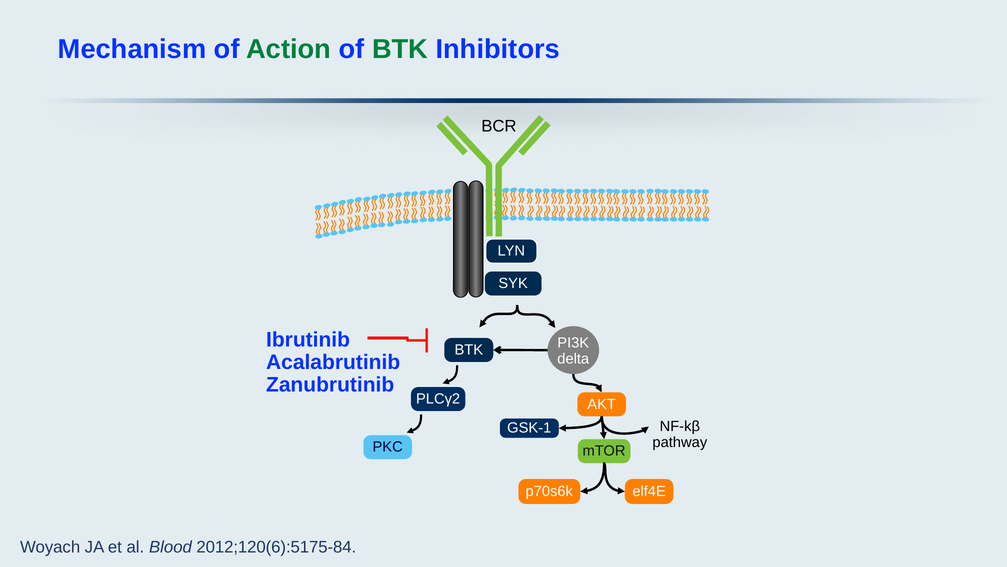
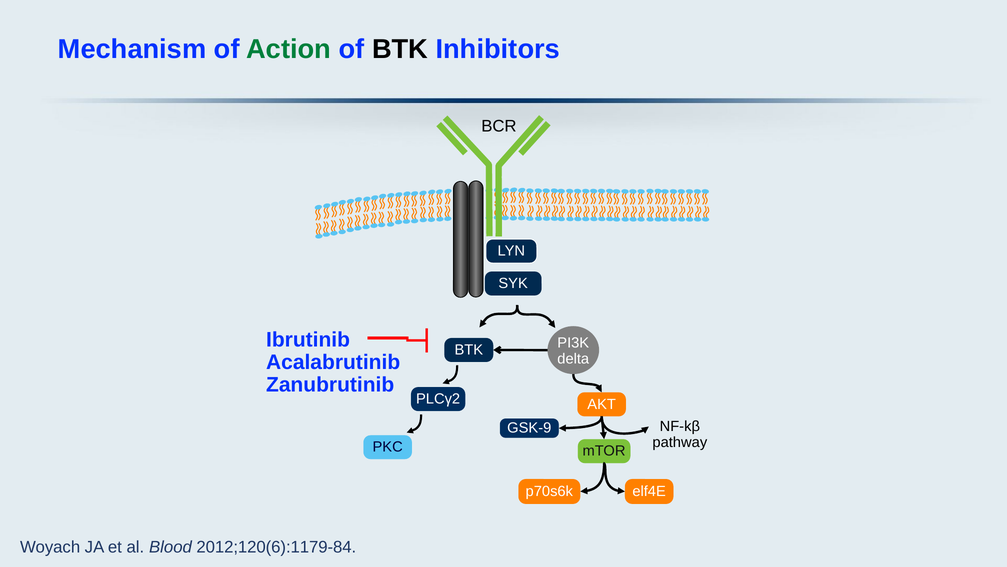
BTK at (400, 49) colour: green -> black
GSK-1: GSK-1 -> GSK-9
2012;120(6):5175-84: 2012;120(6):5175-84 -> 2012;120(6):1179-84
